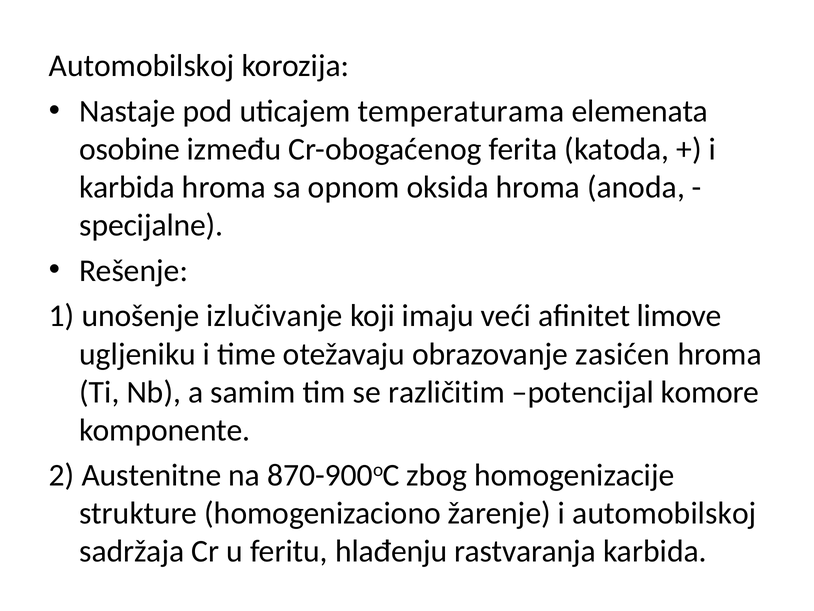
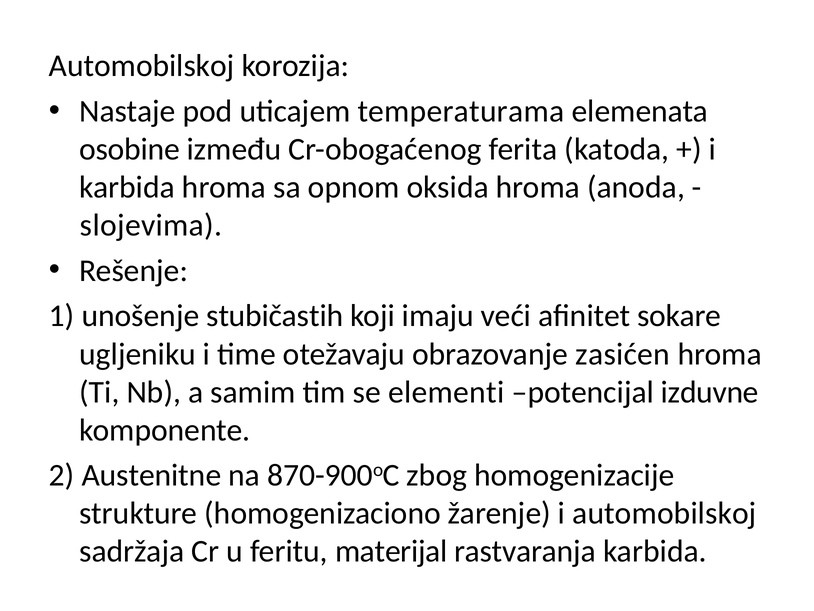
specijalne: specijalne -> slojevima
izlučivanje: izlučivanje -> stubičastih
limove: limove -> sokare
različitim: različitim -> elementi
komore: komore -> izduvne
hlađenju: hlađenju -> materijal
